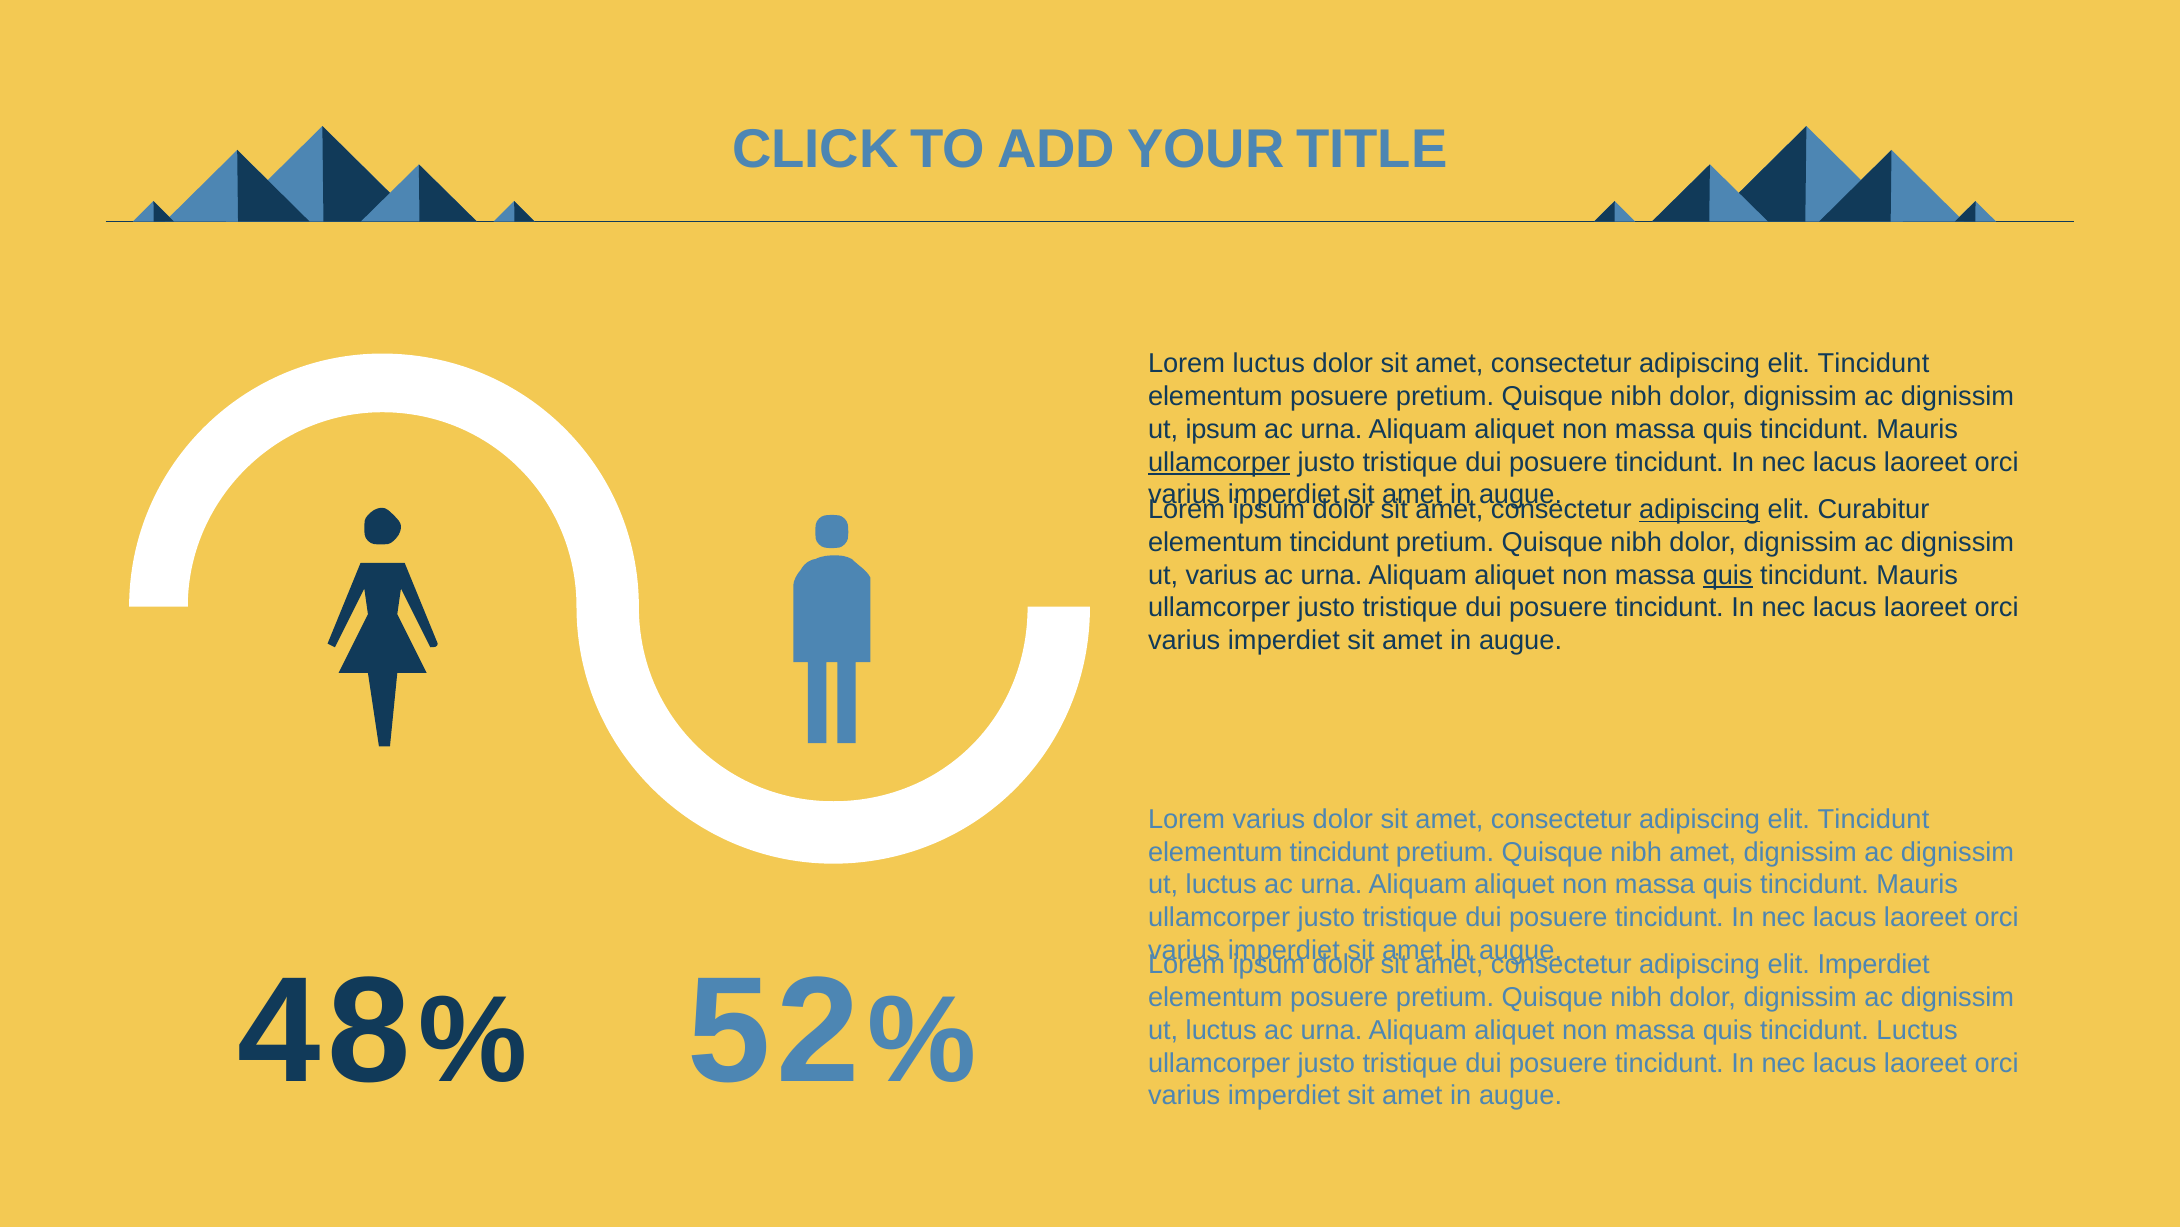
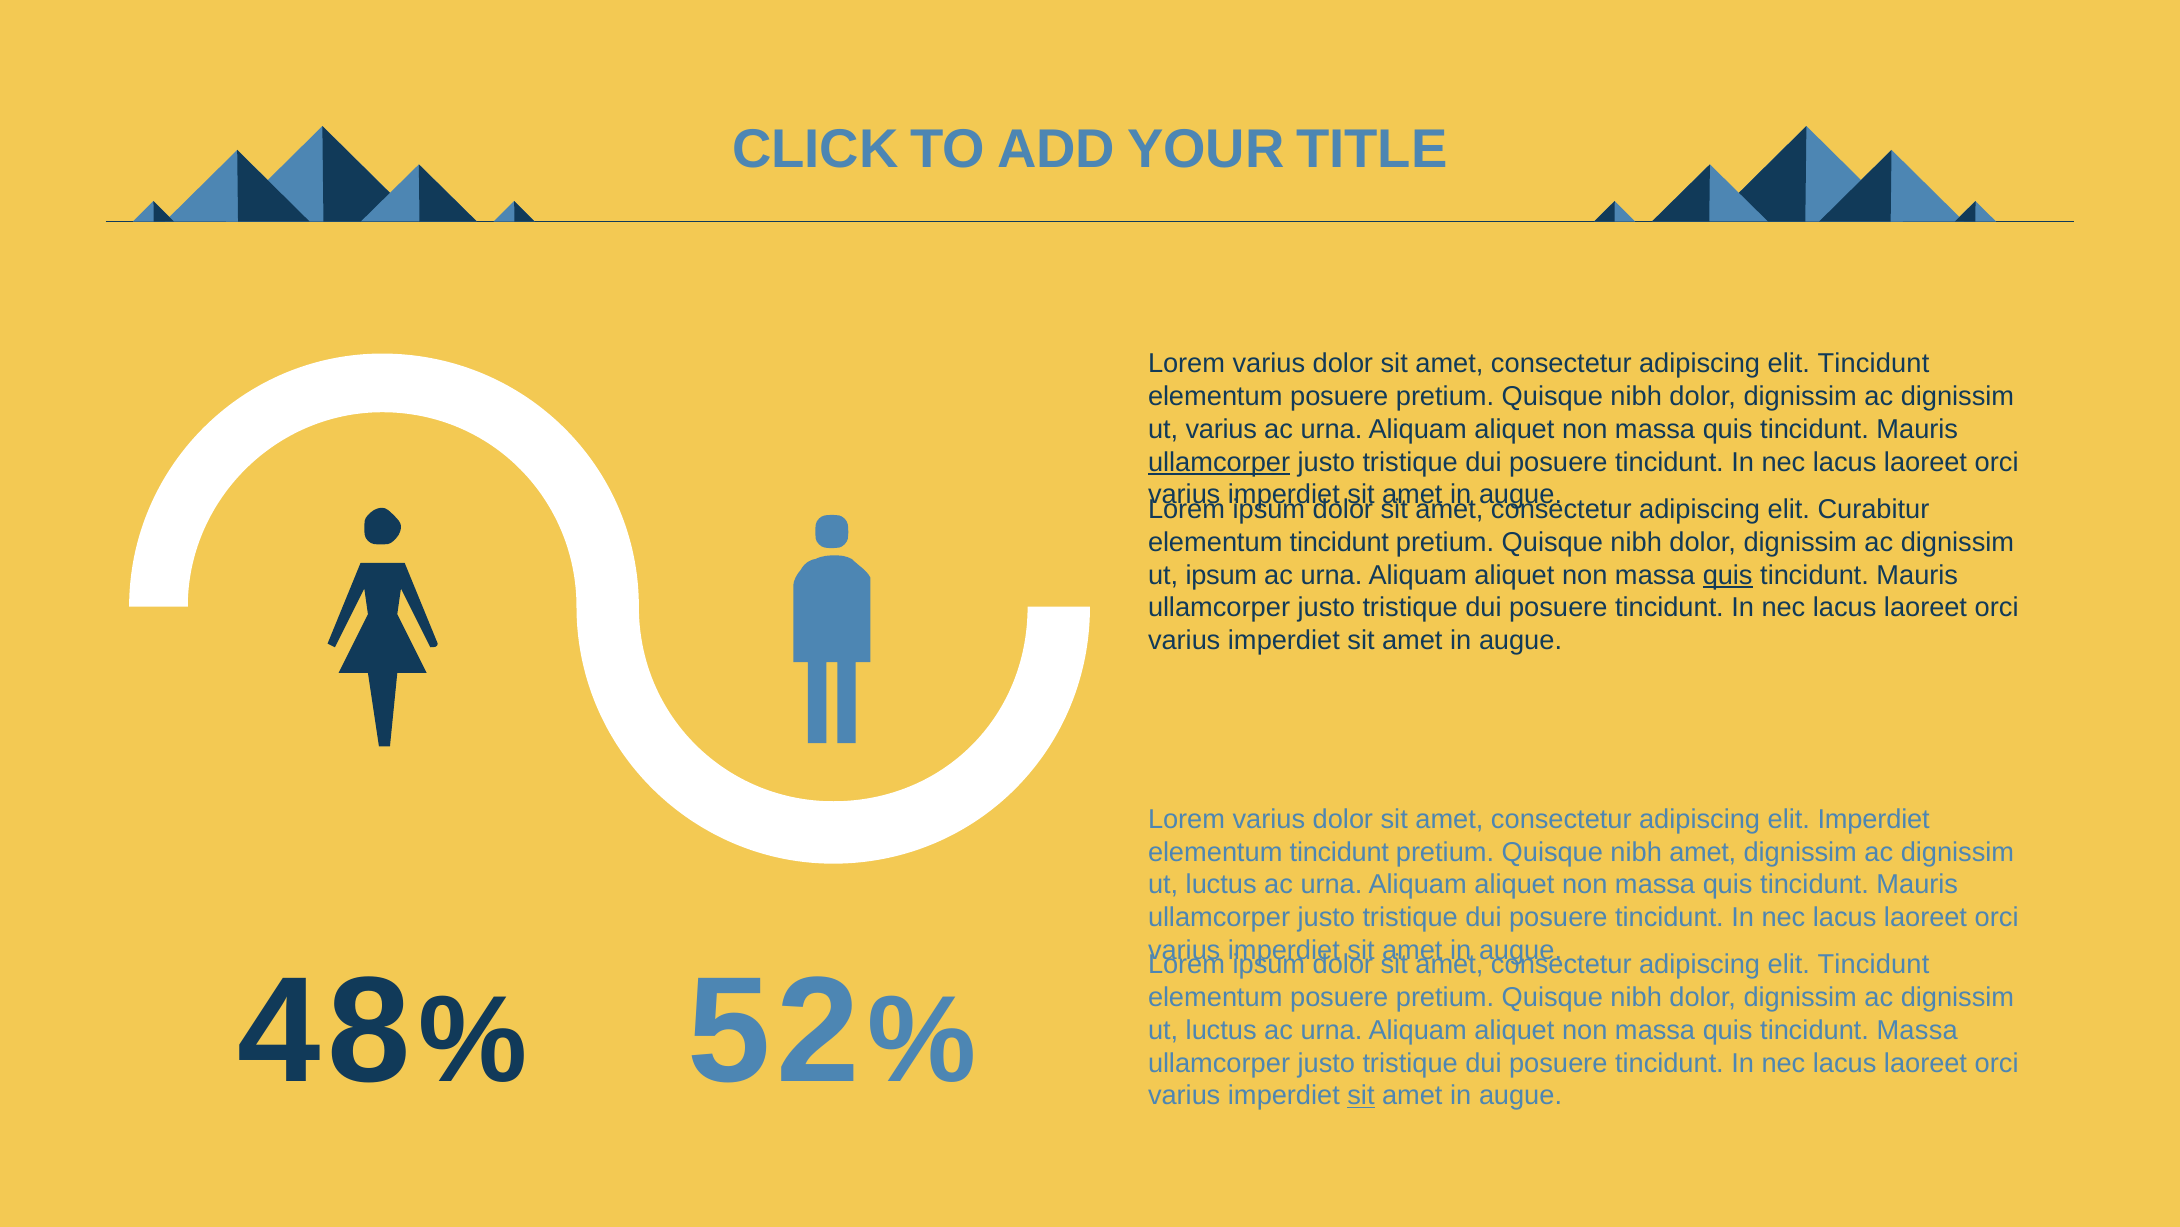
luctus at (1269, 364): luctus -> varius
ut ipsum: ipsum -> varius
adipiscing at (1700, 509) underline: present -> none
ut varius: varius -> ipsum
Tincidunt at (1873, 819): Tincidunt -> Imperdiet
Imperdiet at (1874, 964): Imperdiet -> Tincidunt
tincidunt Luctus: Luctus -> Massa
sit at (1361, 1095) underline: none -> present
